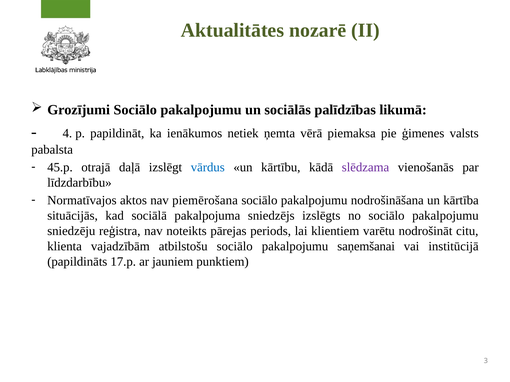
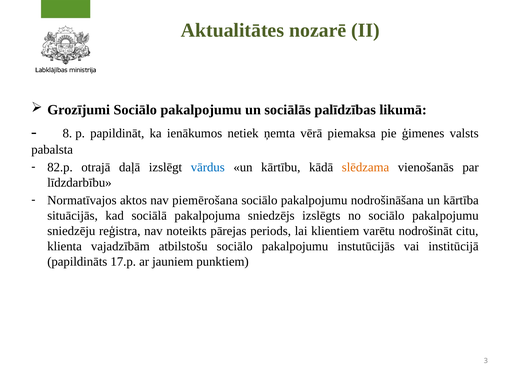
4: 4 -> 8
45.p: 45.p -> 82.p
slēdzama colour: purple -> orange
saņemšanai: saņemšanai -> instutūcijās
